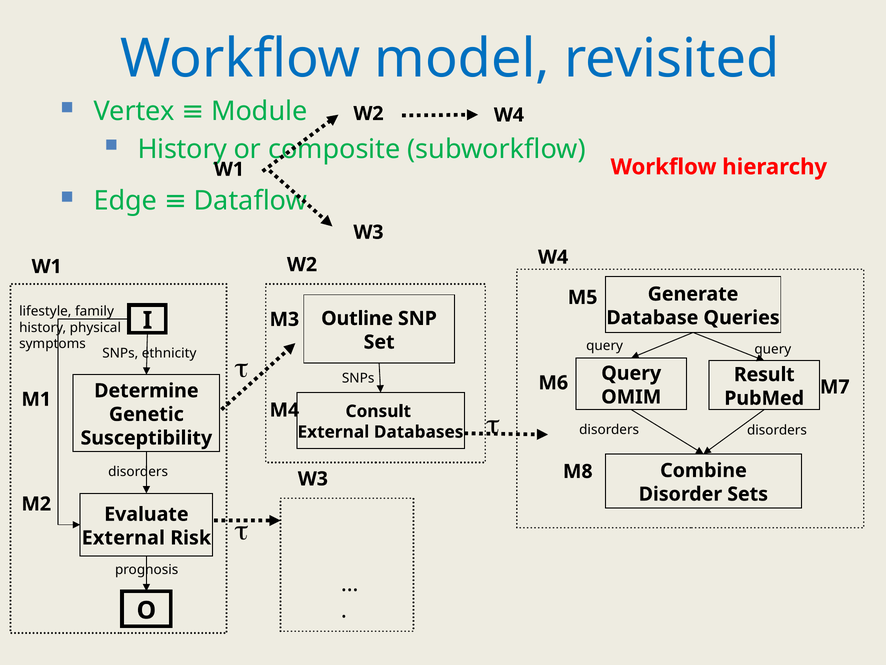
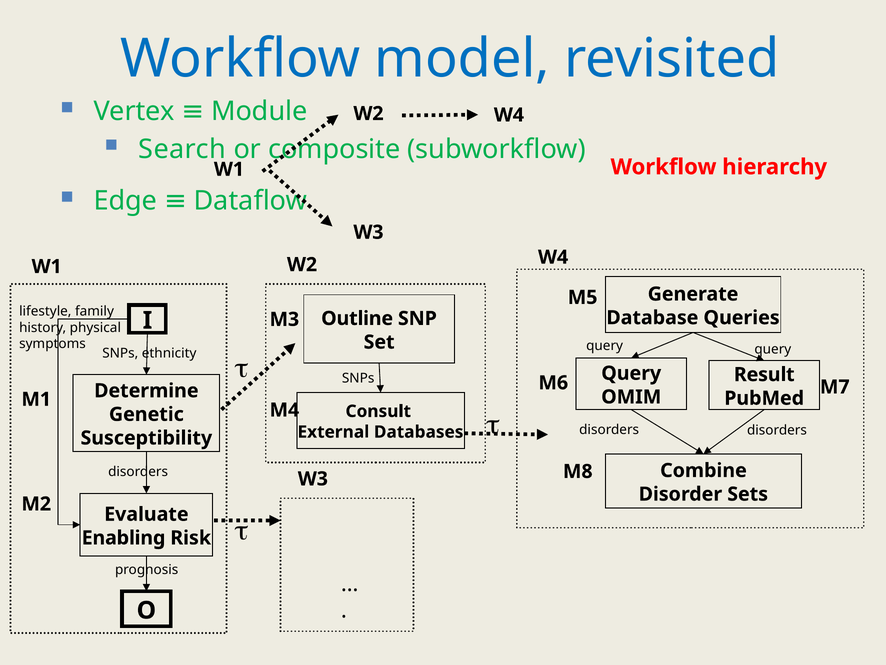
History at (182, 149): History -> Search
External at (123, 538): External -> Enabling
